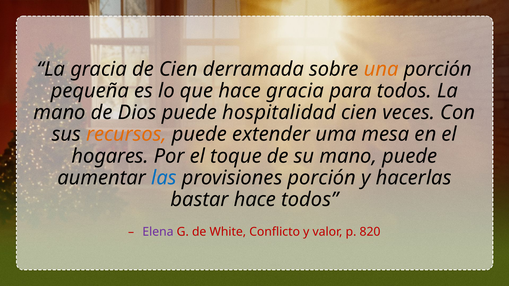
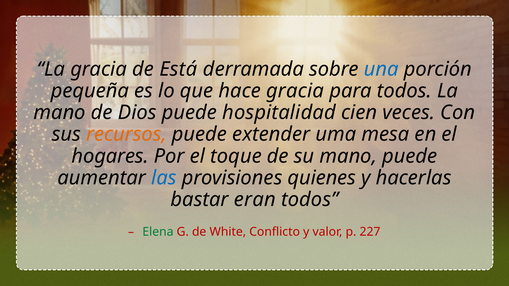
de Cien: Cien -> Está
una colour: orange -> blue
provisiones porción: porción -> quienes
bastar hace: hace -> eran
Elena colour: purple -> green
820: 820 -> 227
